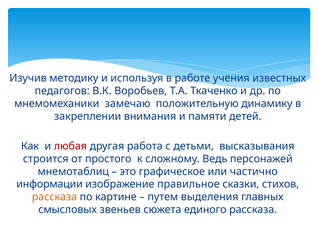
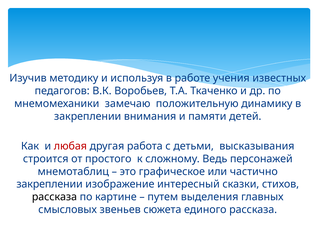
информации at (50, 184): информации -> закреплении
правильное: правильное -> интересный
рассказа at (54, 197) colour: orange -> black
